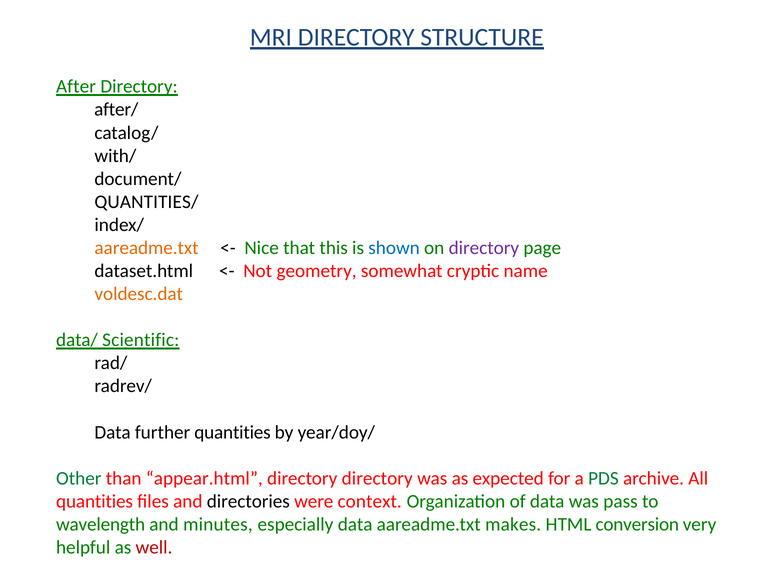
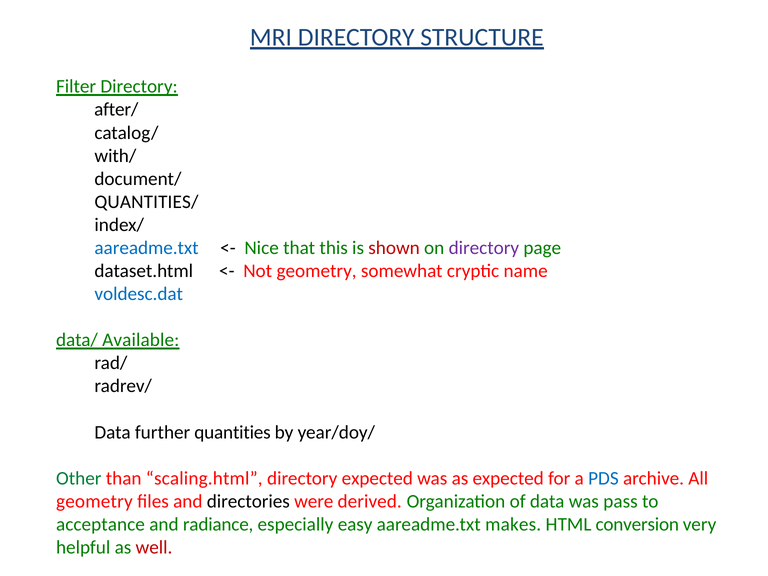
After: After -> Filter
aareadme.txt at (147, 248) colour: orange -> blue
shown colour: blue -> red
voldesc.dat colour: orange -> blue
Scientific: Scientific -> Available
appear.html: appear.html -> scaling.html
directory directory: directory -> expected
PDS colour: green -> blue
quantities at (95, 501): quantities -> geometry
context: context -> derived
wavelength: wavelength -> acceptance
minutes: minutes -> radiance
especially data: data -> easy
